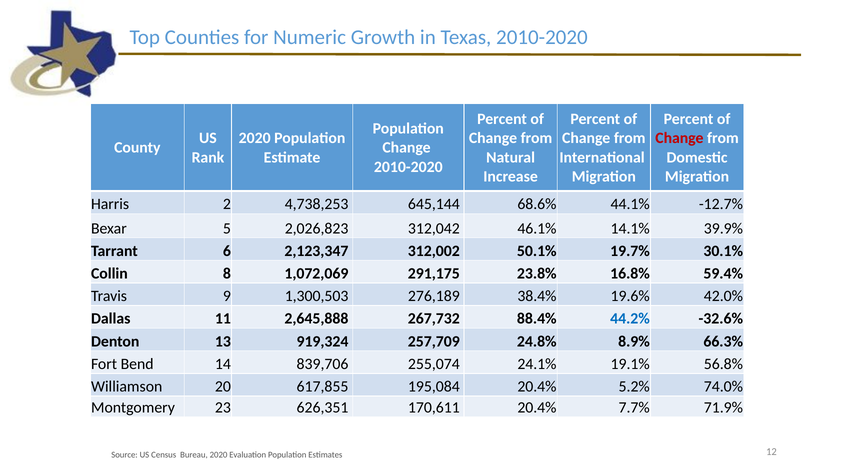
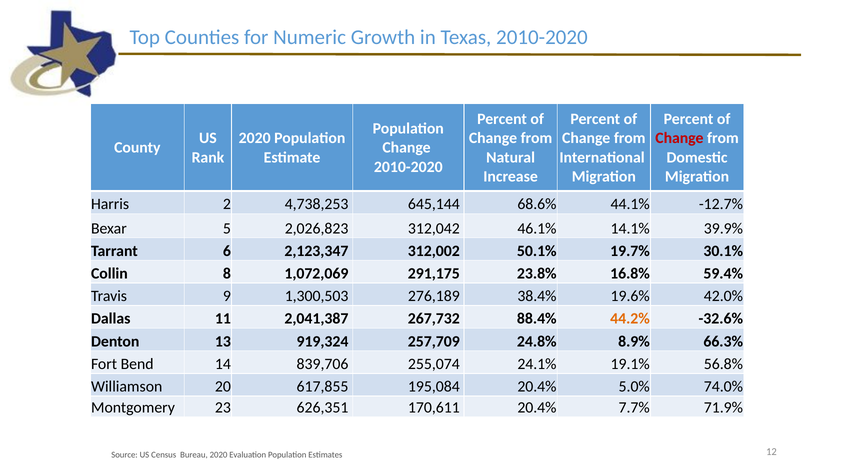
2,645,888: 2,645,888 -> 2,041,387
44.2% colour: blue -> orange
5.2%: 5.2% -> 5.0%
